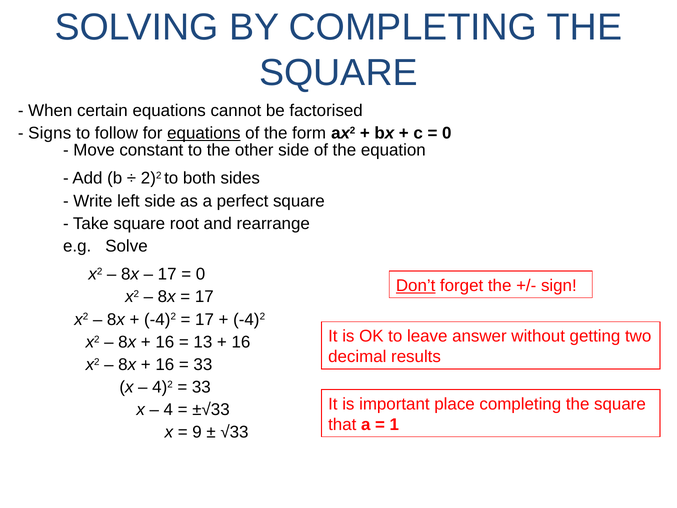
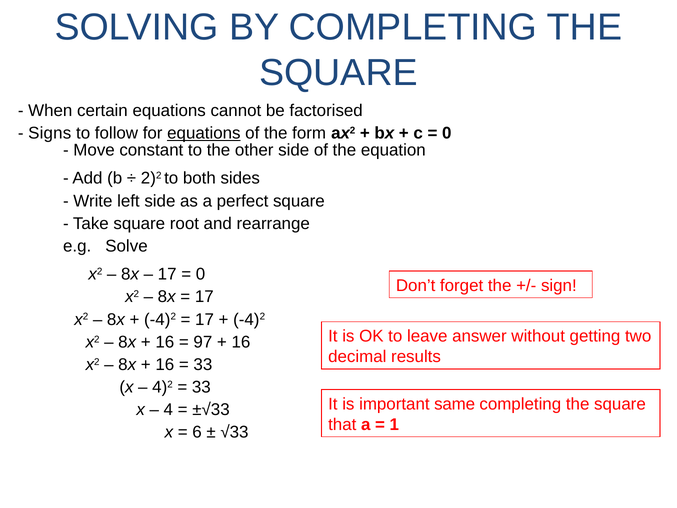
Don’t underline: present -> none
13: 13 -> 97
place: place -> same
9: 9 -> 6
